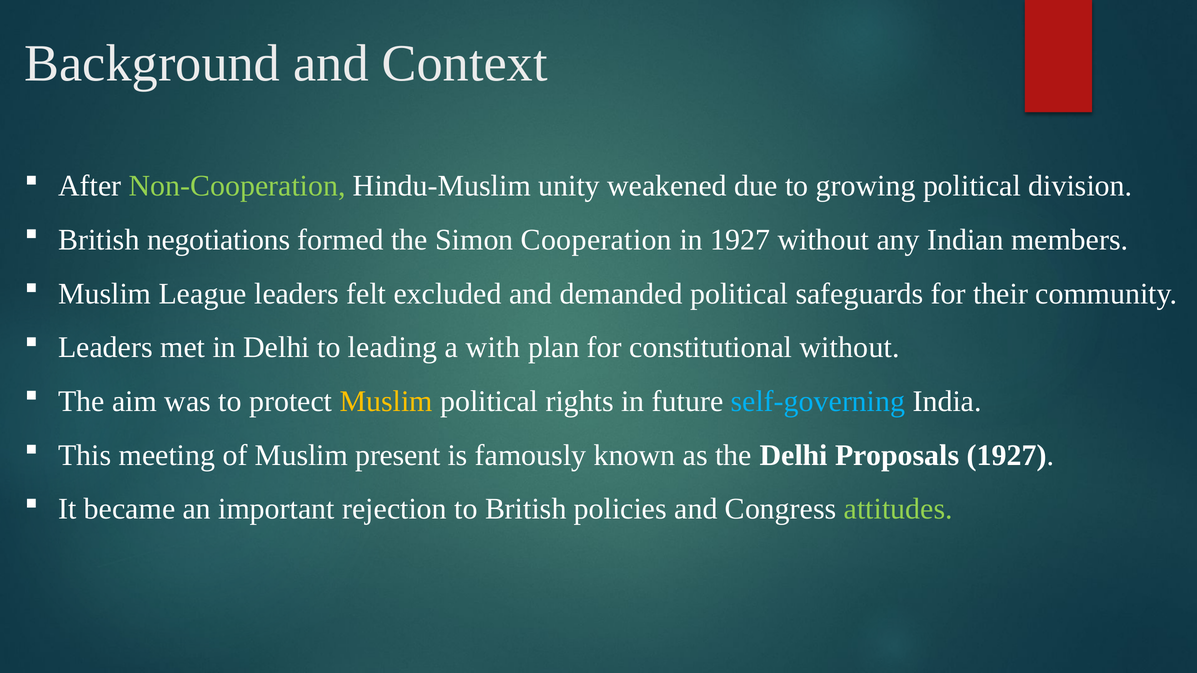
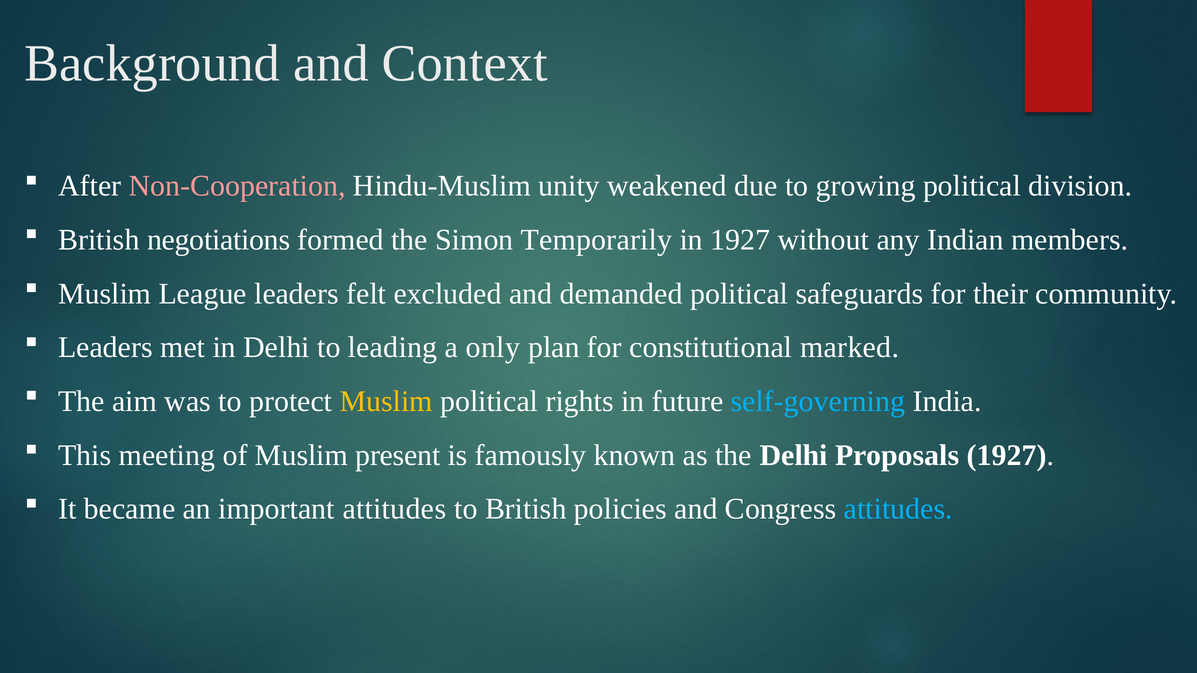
Non-Cooperation colour: light green -> pink
Cooperation: Cooperation -> Temporarily
with: with -> only
constitutional without: without -> marked
important rejection: rejection -> attitudes
attitudes at (898, 509) colour: light green -> light blue
